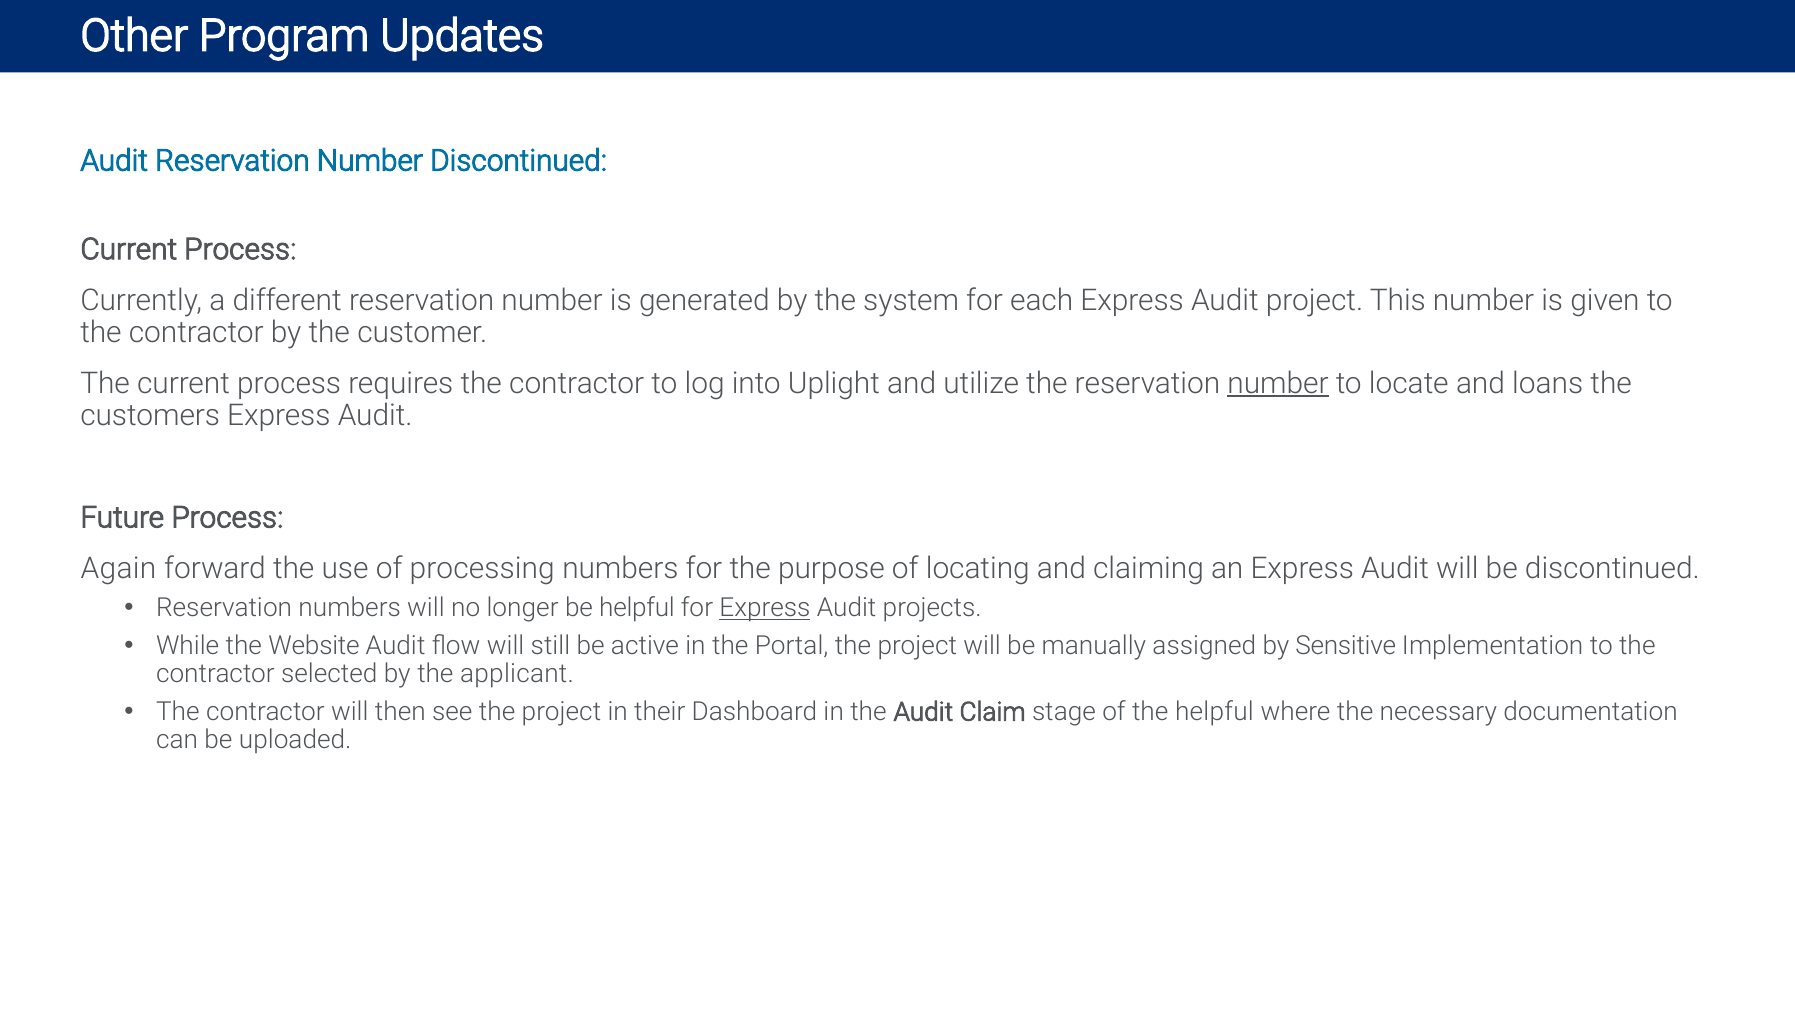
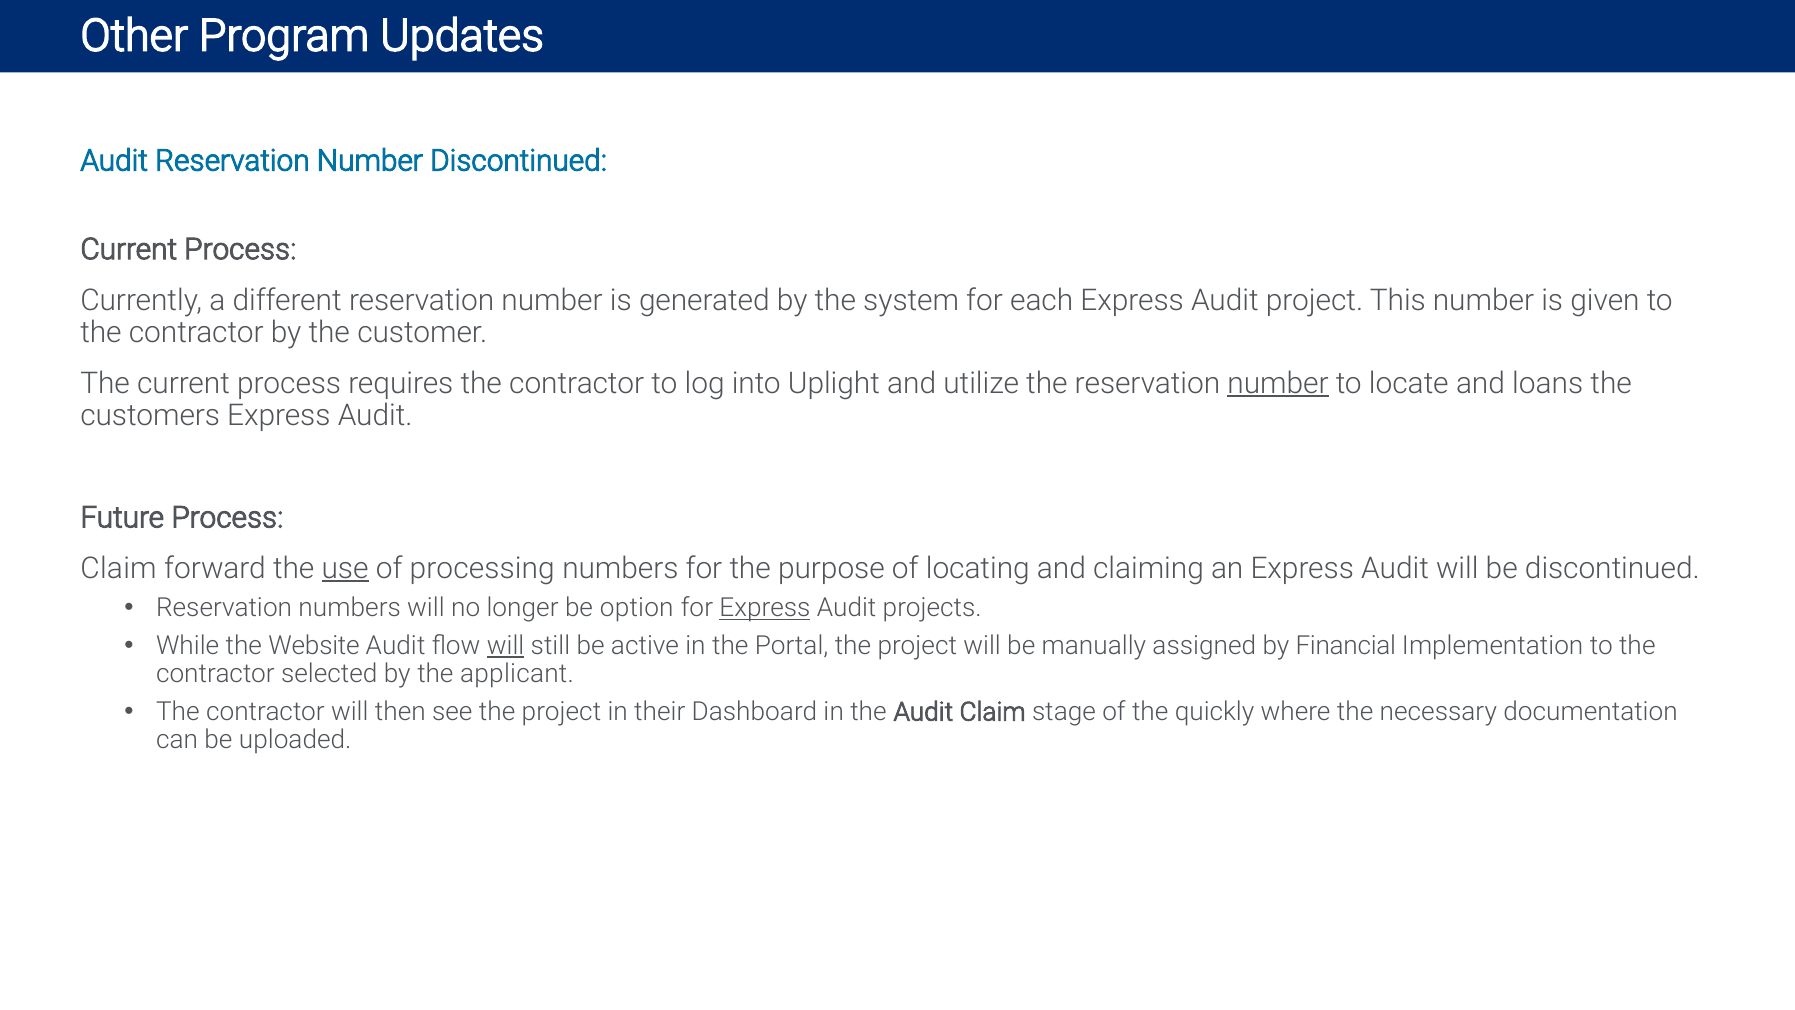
Again at (119, 568): Again -> Claim
use underline: none -> present
be helpful: helpful -> option
will at (506, 646) underline: none -> present
Sensitive: Sensitive -> Financial
the helpful: helpful -> quickly
